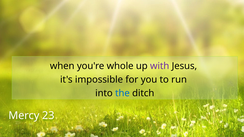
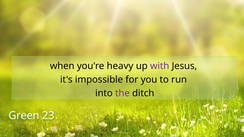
whole: whole -> heavy
the colour: blue -> purple
Mercy: Mercy -> Green
